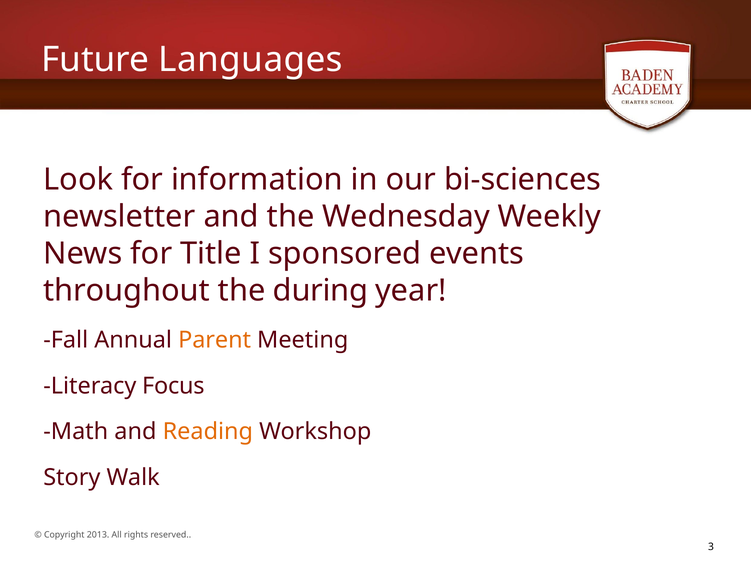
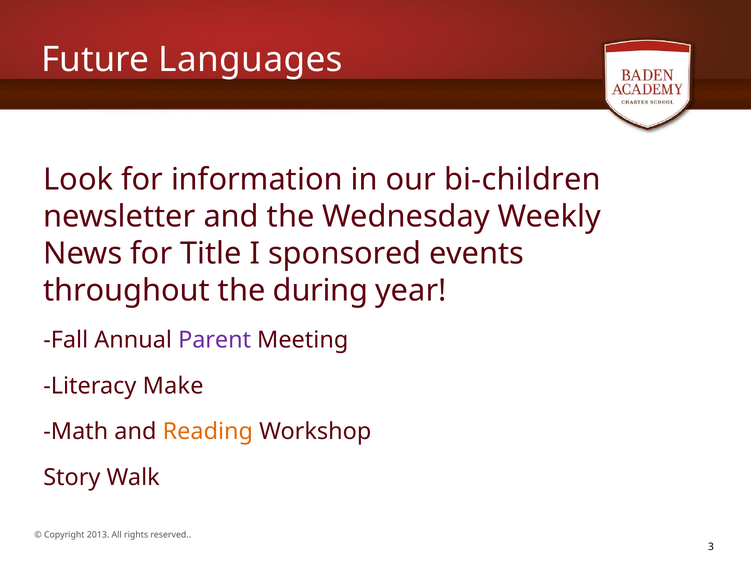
bi-sciences: bi-sciences -> bi-children
Parent colour: orange -> purple
Focus: Focus -> Make
